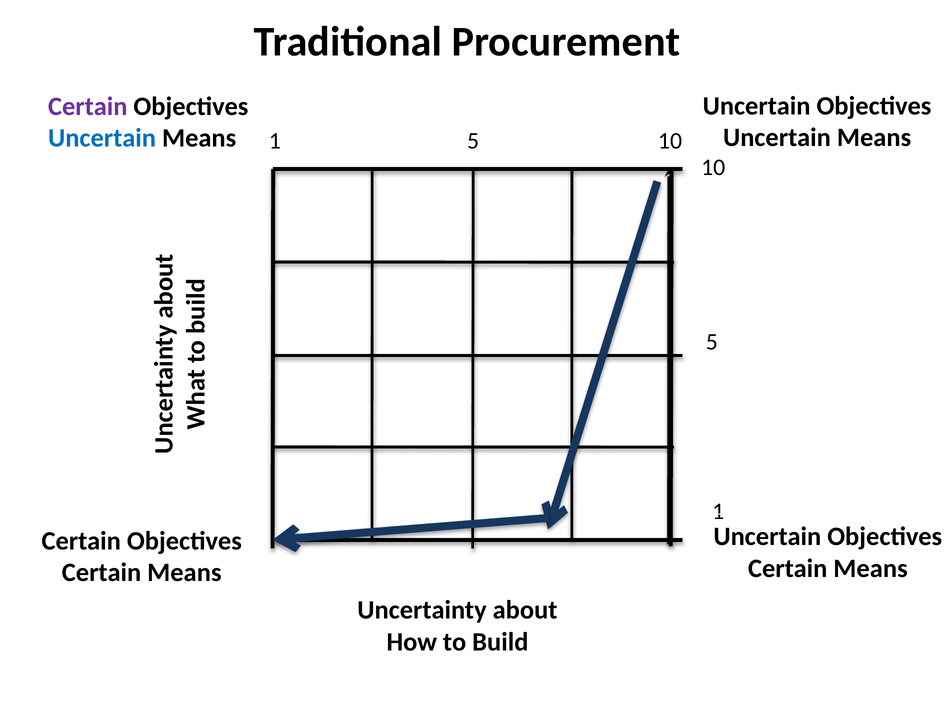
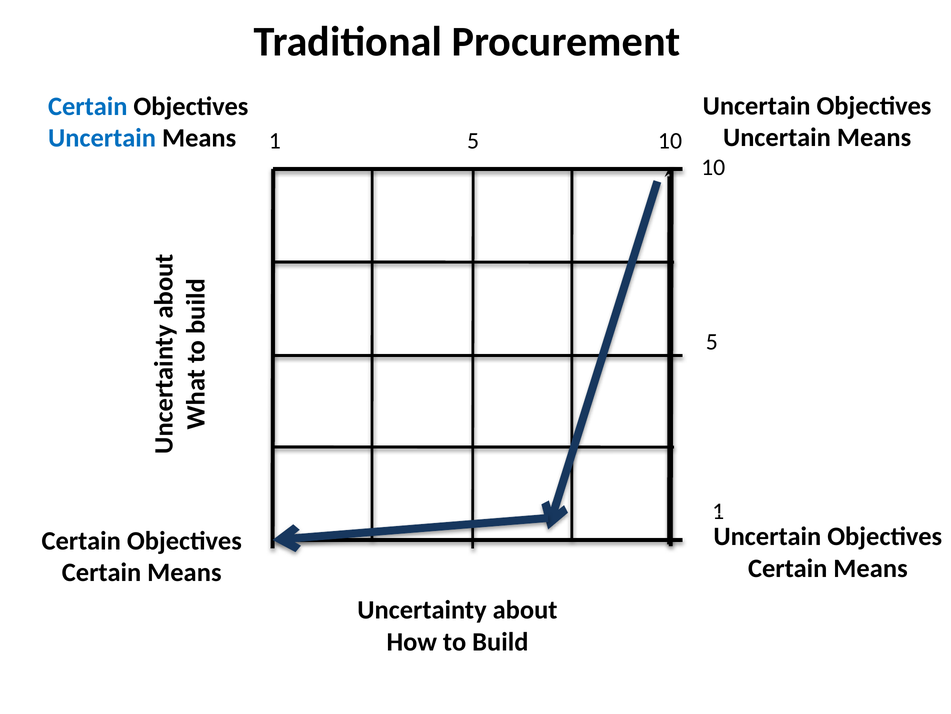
Certain at (88, 106) colour: purple -> blue
